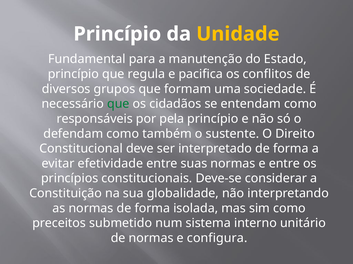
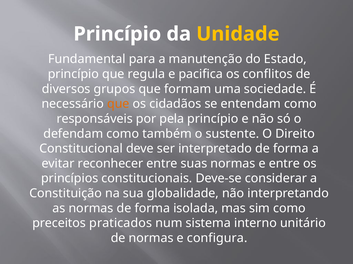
que at (118, 104) colour: green -> orange
efetividade: efetividade -> reconhecer
submetido: submetido -> praticados
